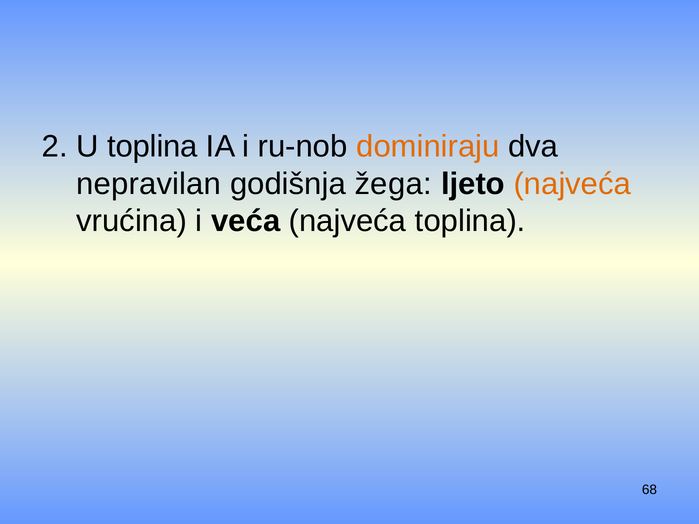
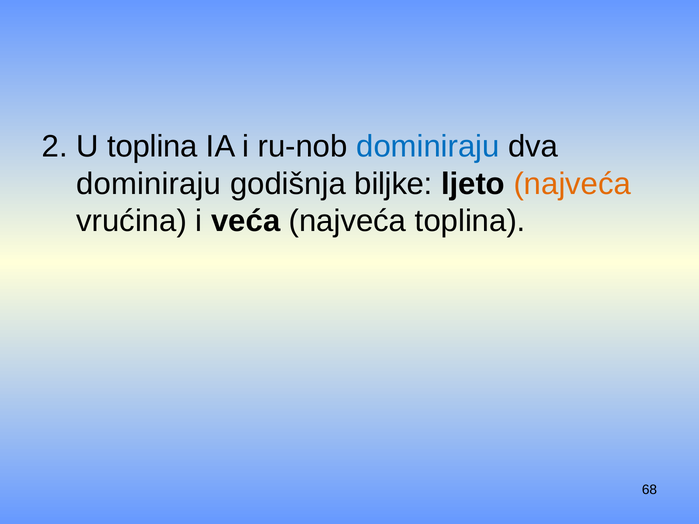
dominiraju at (428, 147) colour: orange -> blue
nepravilan at (149, 184): nepravilan -> dominiraju
žega: žega -> biljke
